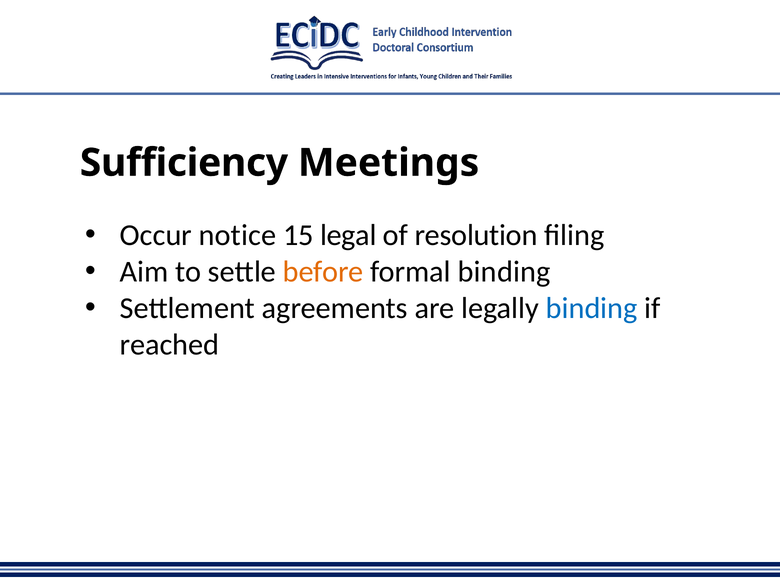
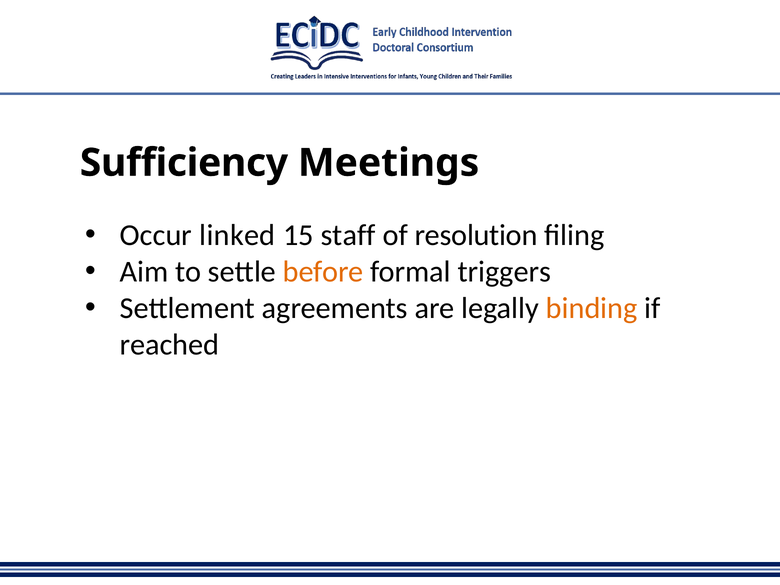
notice: notice -> linked
legal: legal -> staff
formal binding: binding -> triggers
binding at (592, 308) colour: blue -> orange
